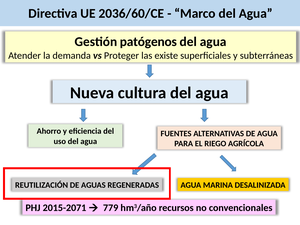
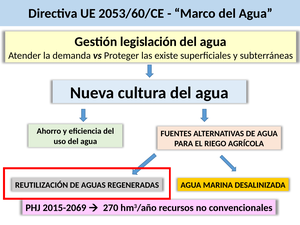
2036/60/CE: 2036/60/CE -> 2053/60/CE
patógenos: patógenos -> legislación
2015-2071: 2015-2071 -> 2015-2069
779: 779 -> 270
